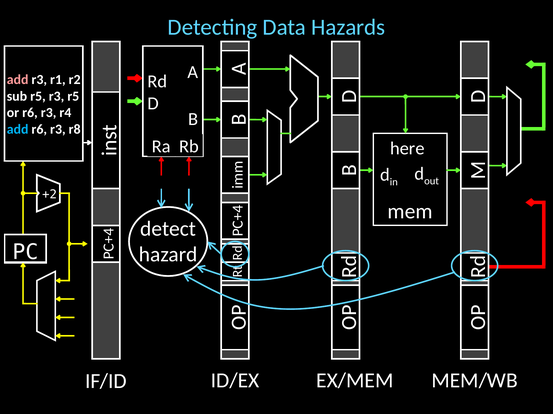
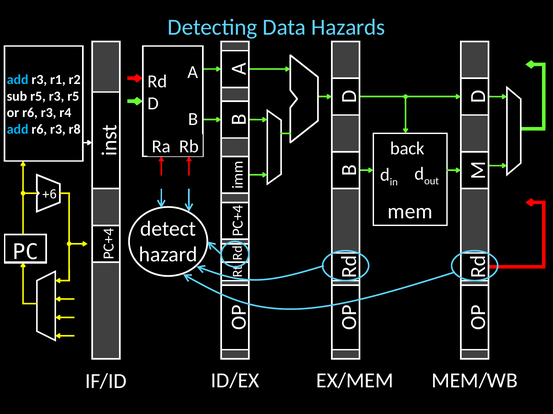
add at (18, 80) colour: pink -> light blue
here: here -> back
+2: +2 -> +6
